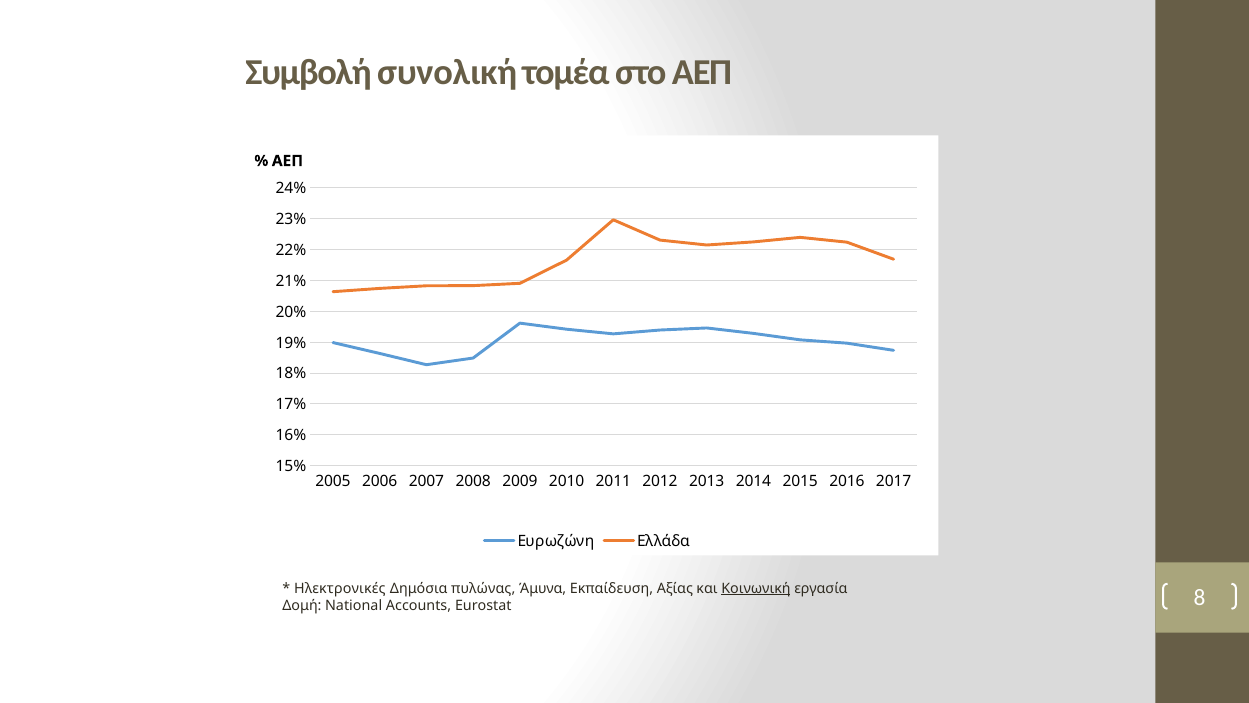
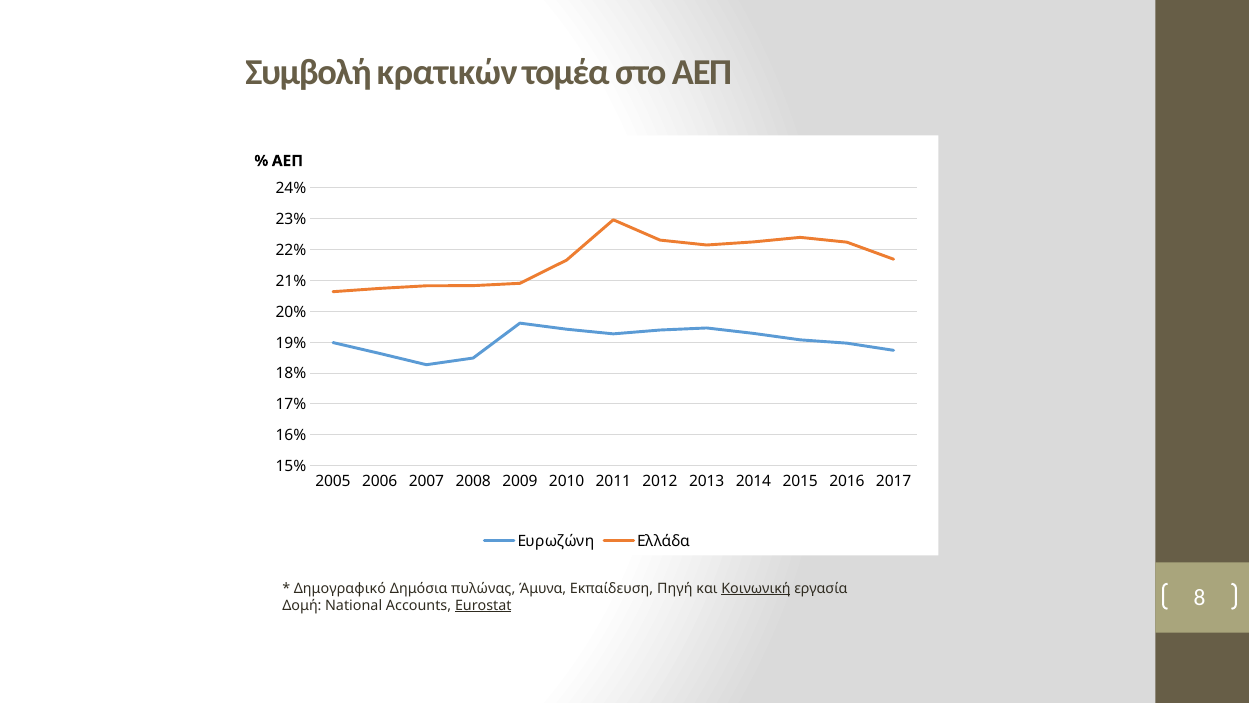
συνολική: συνολική -> κρατικών
Ηλεκτρονικές: Ηλεκτρονικές -> Δημογραφικό
Αξίας: Αξίας -> Πηγή
Eurostat underline: none -> present
